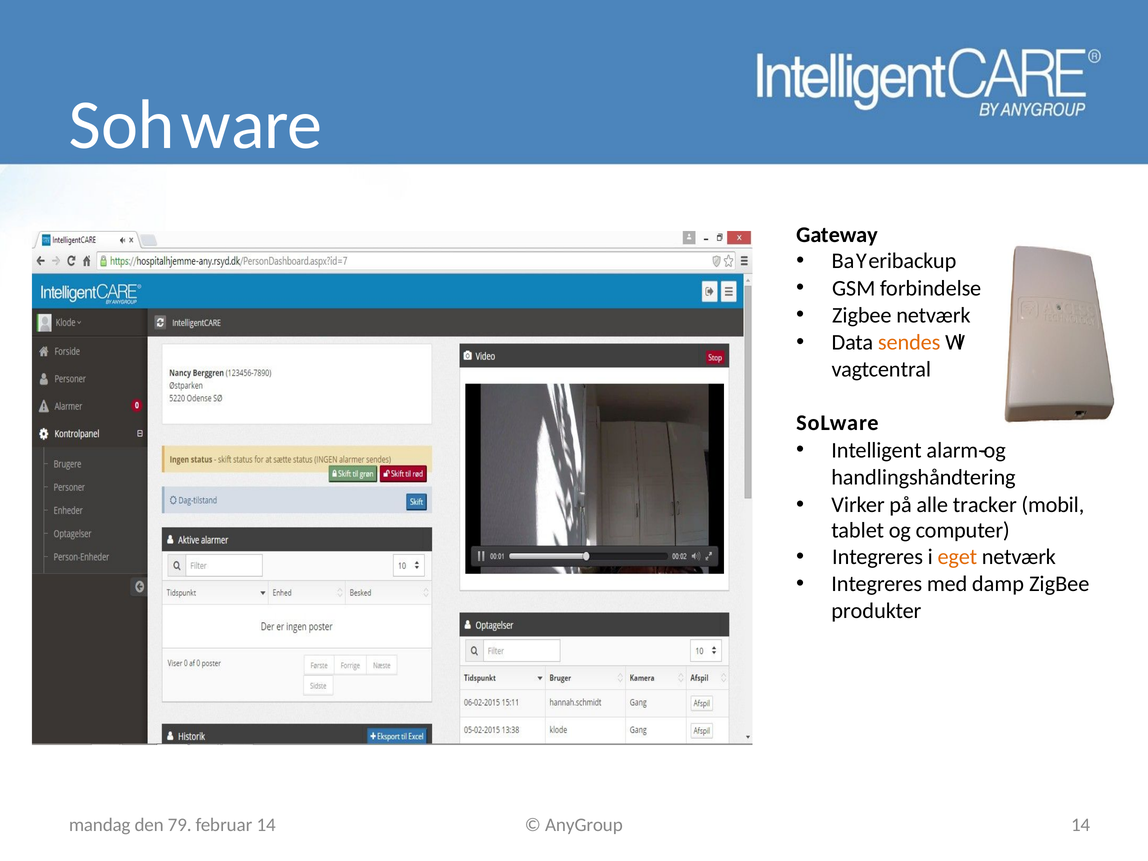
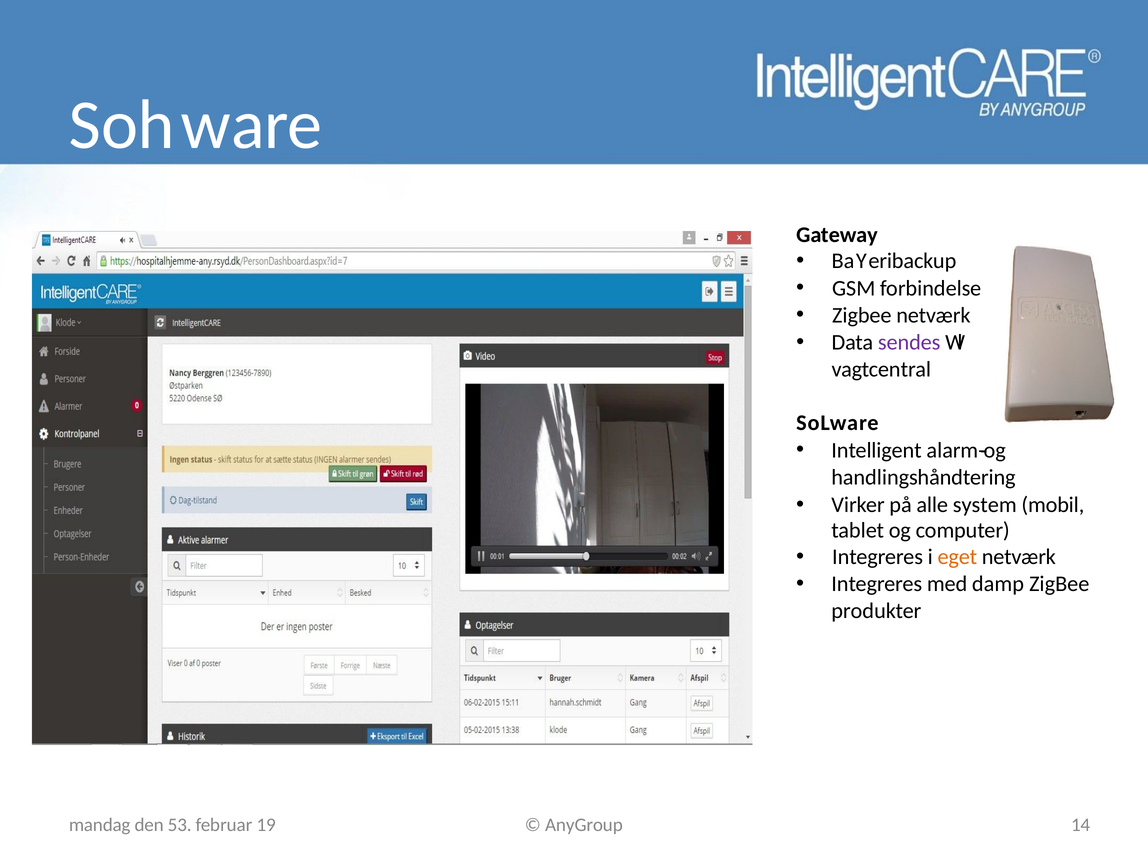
sendes colour: orange -> purple
tracker: tracker -> system
79: 79 -> 53
februar 14: 14 -> 19
